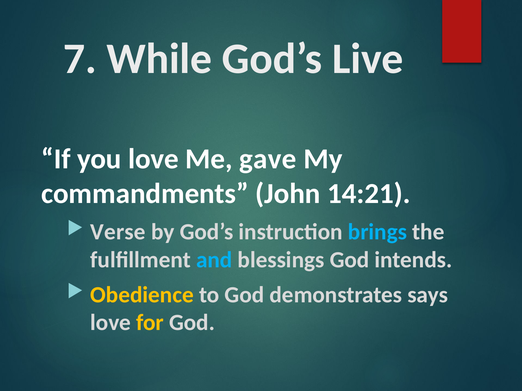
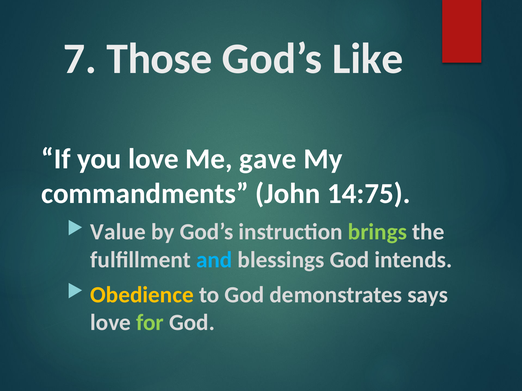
While: While -> Those
Live: Live -> Like
14:21: 14:21 -> 14:75
Verse: Verse -> Value
brings colour: light blue -> light green
for colour: yellow -> light green
